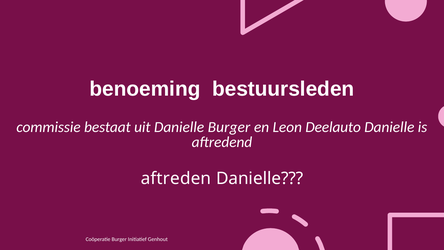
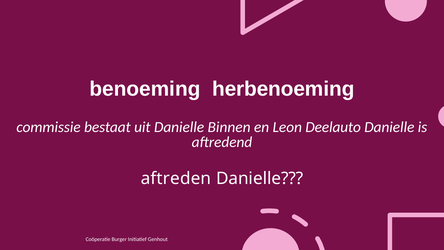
bestuursleden: bestuursleden -> herbenoeming
Danielle Burger: Burger -> Binnen
